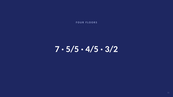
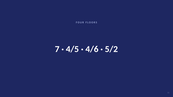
5/5: 5/5 -> 4/5
4/5: 4/5 -> 4/6
3/2: 3/2 -> 5/2
